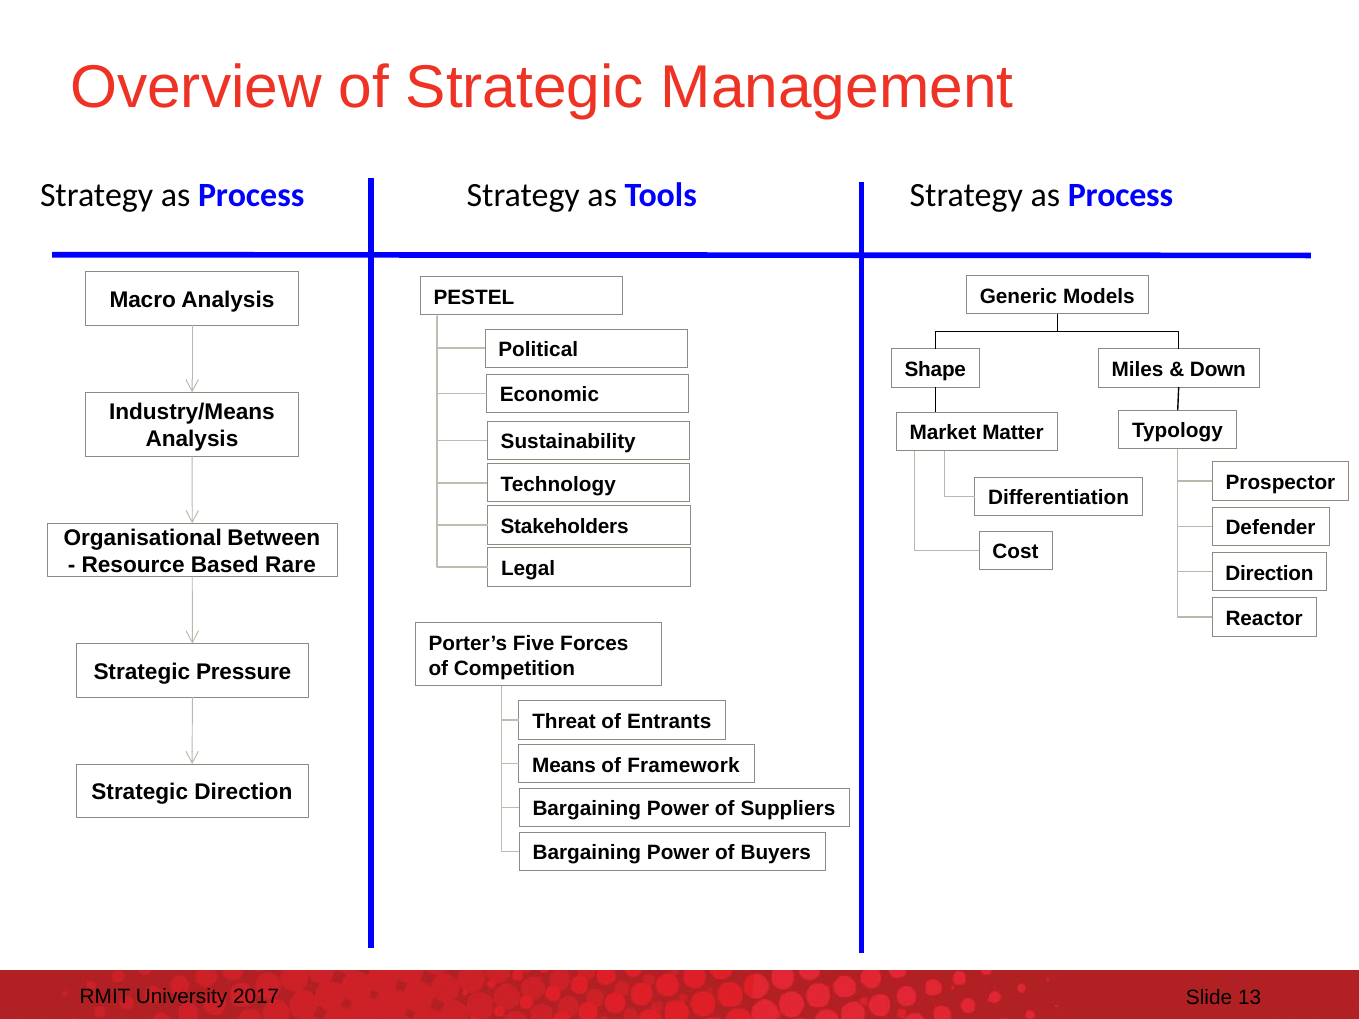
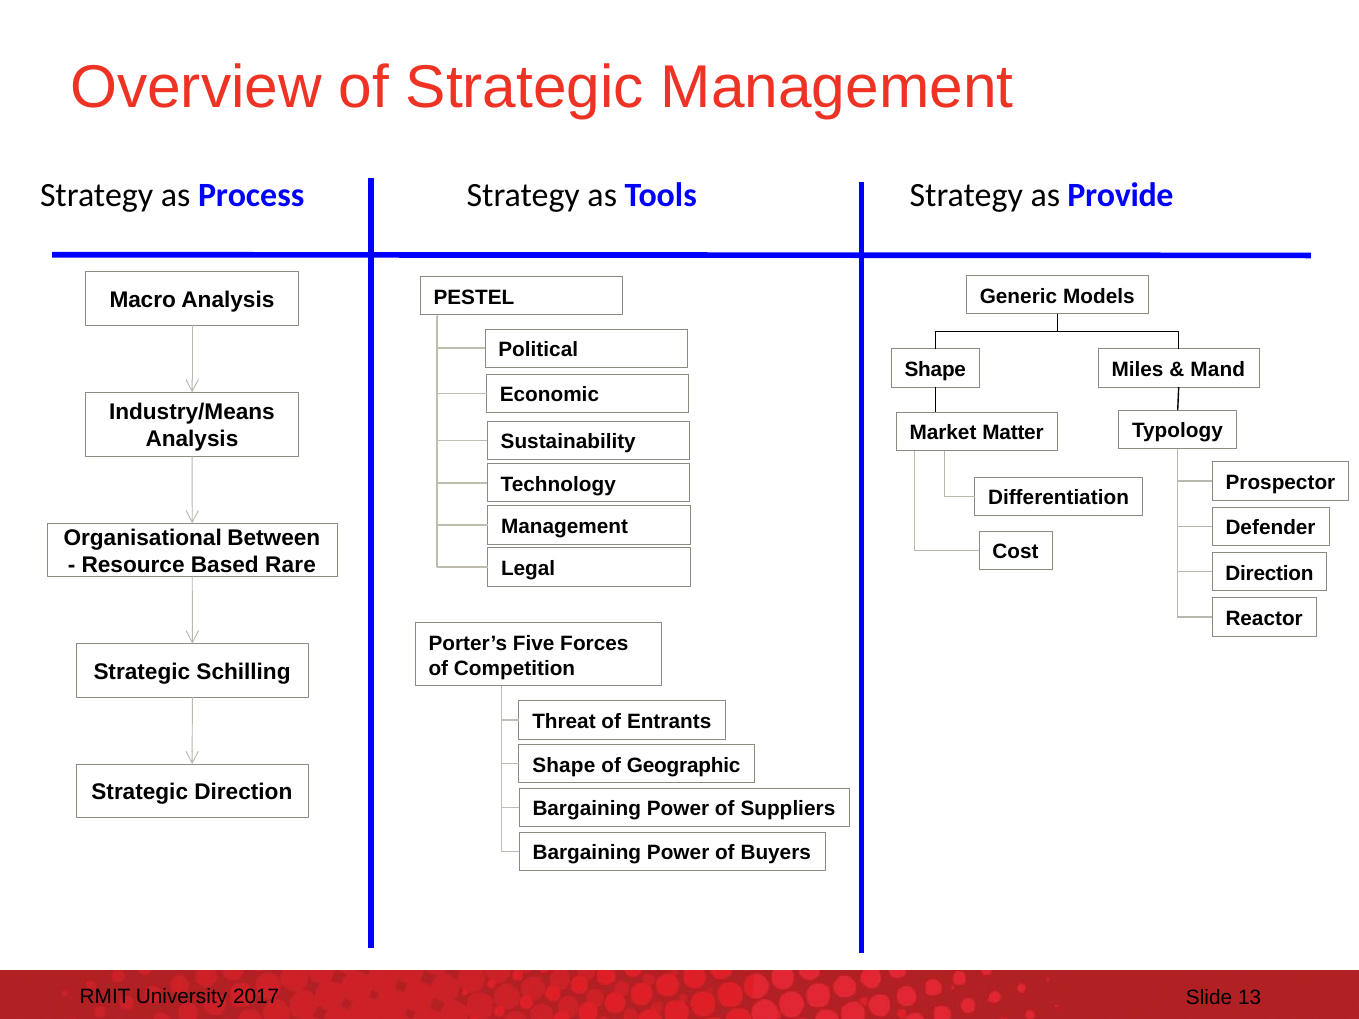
Process at (1120, 195): Process -> Provide
Down: Down -> Mand
Stakeholders at (565, 527): Stakeholders -> Management
Pressure: Pressure -> Schilling
Means at (564, 765): Means -> Shape
Framework: Framework -> Geographic
